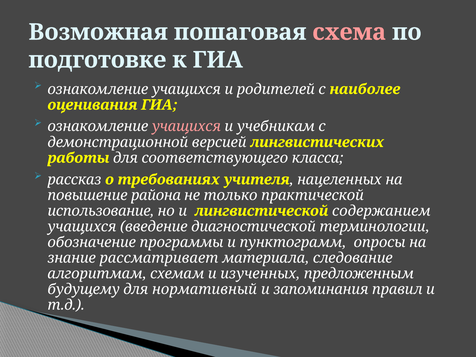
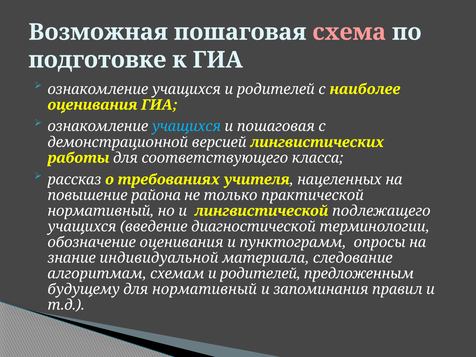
учащихся at (186, 127) colour: pink -> light blue
и учебникам: учебникам -> пошаговая
использование at (101, 211): использование -> нормативный
содержанием: содержанием -> подлежащего
обозначение программы: программы -> оценивания
рассматривает: рассматривает -> индивидуальной
схемам и изученных: изученных -> родителей
